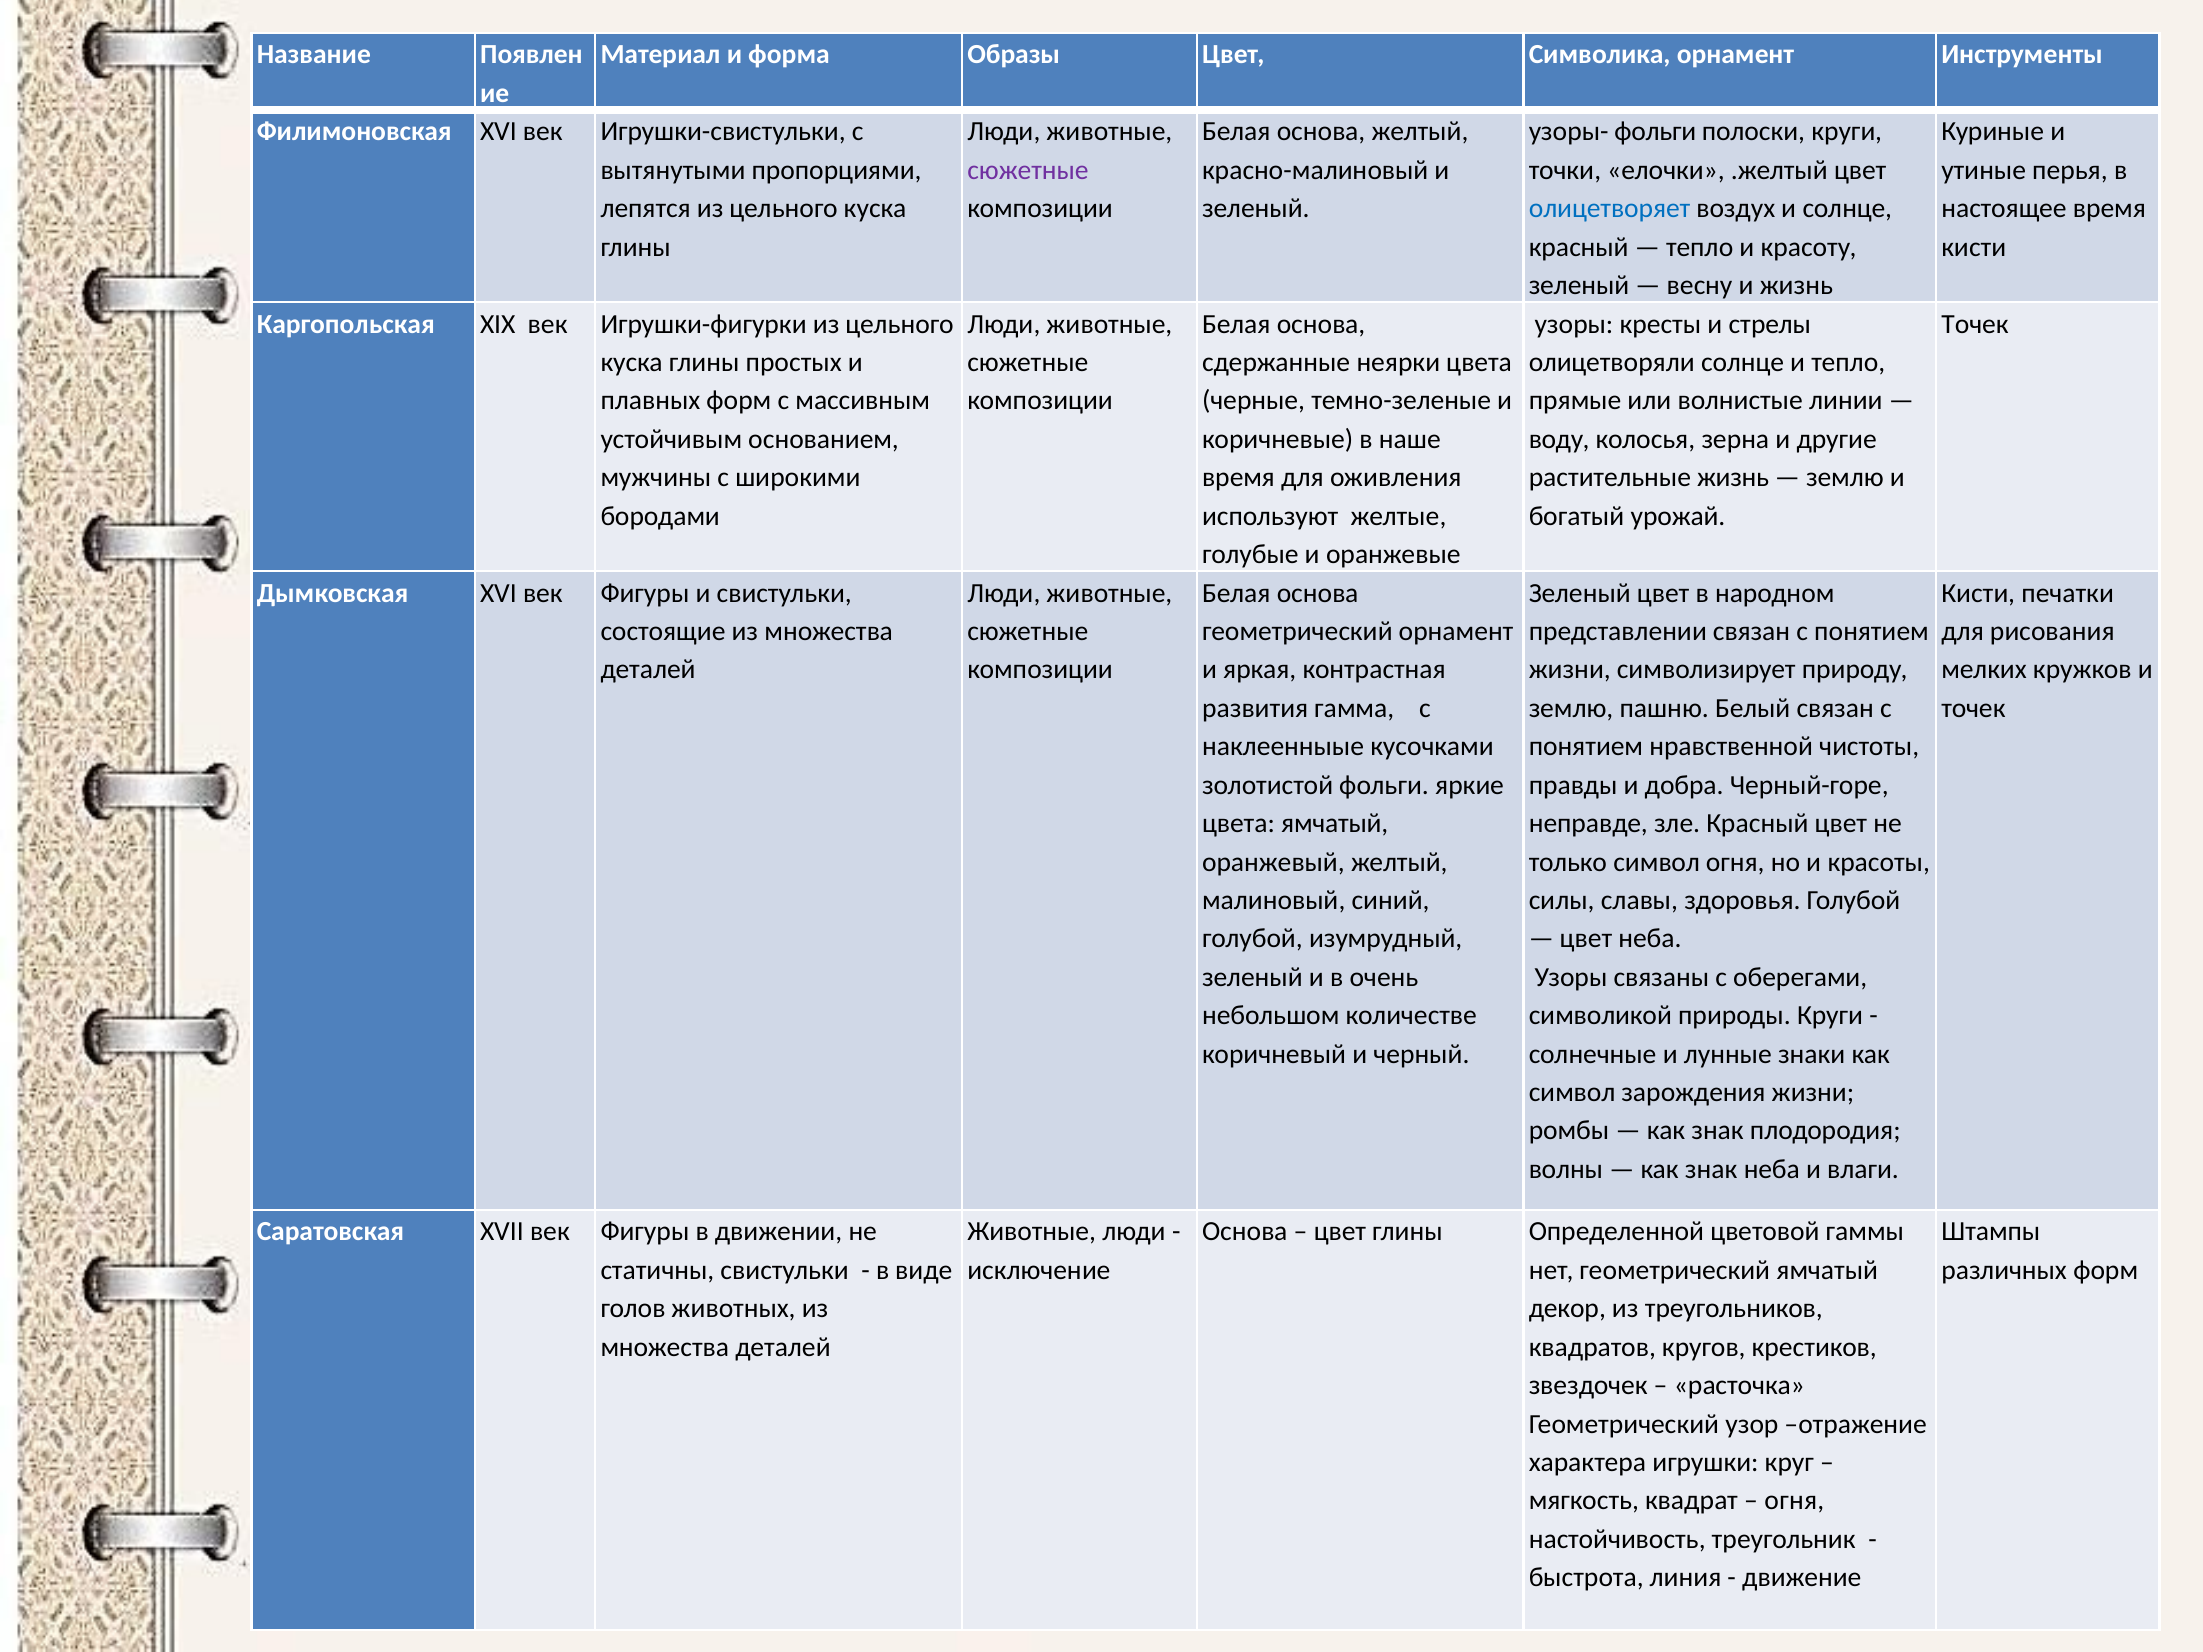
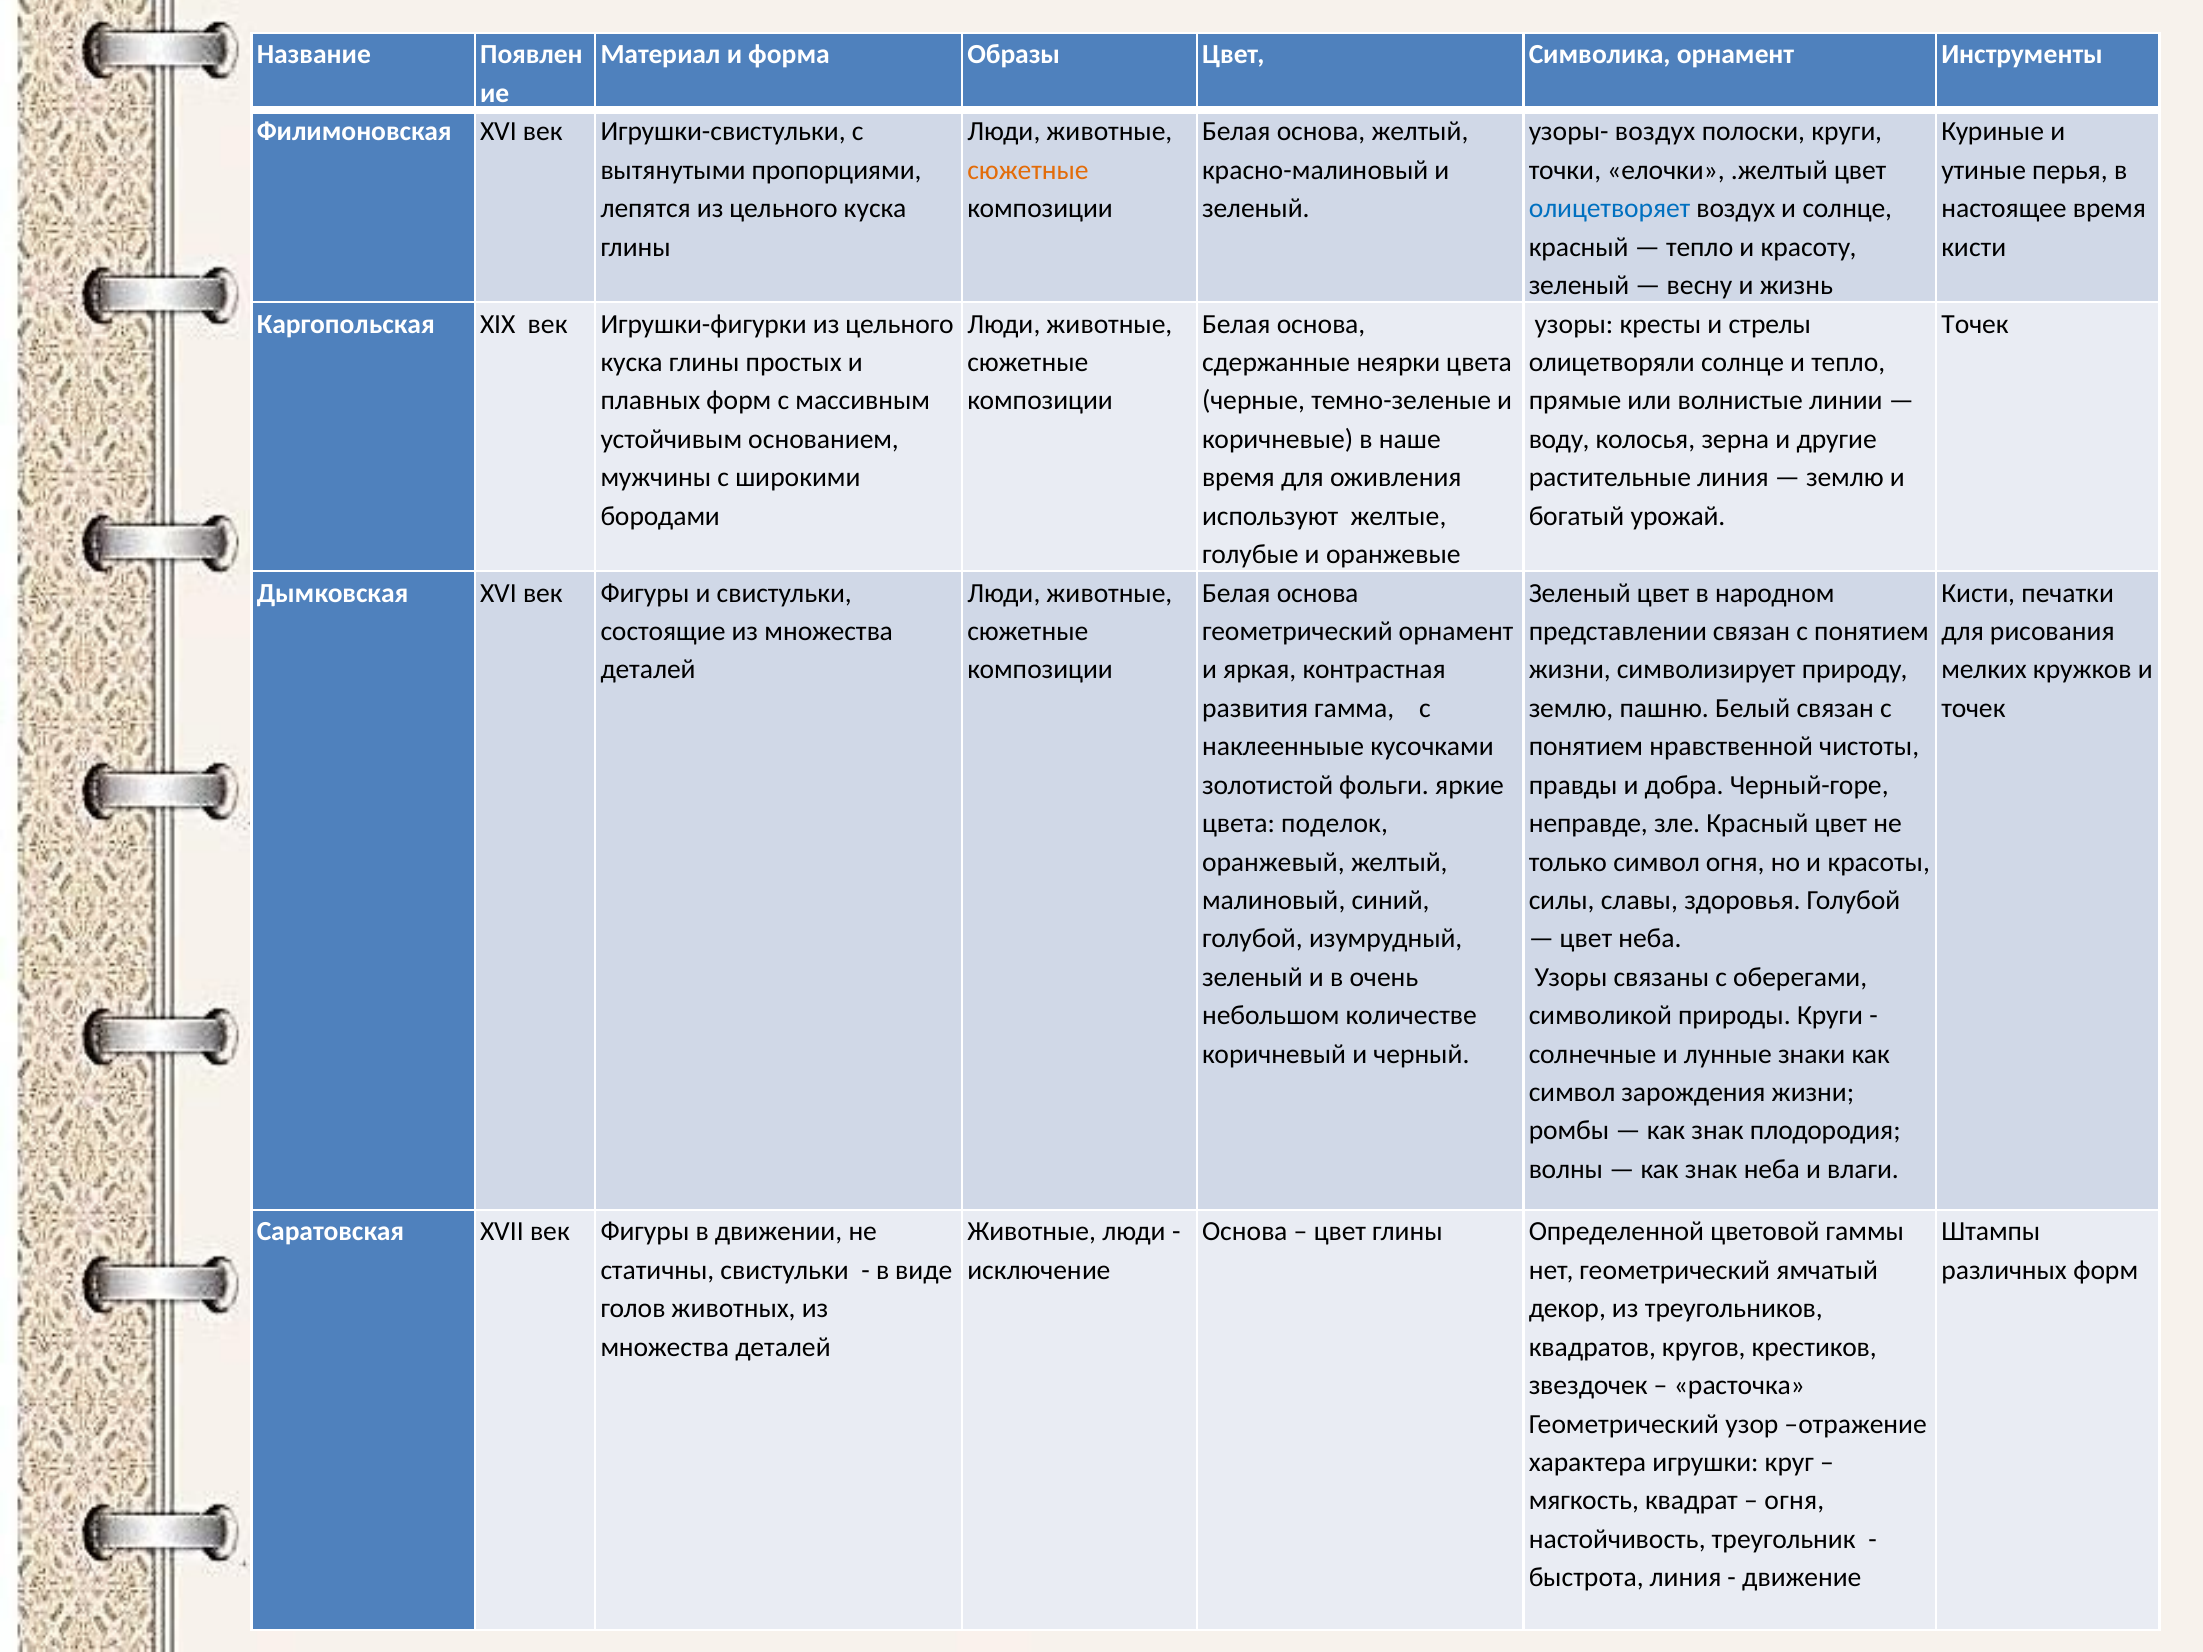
узоры- фольги: фольги -> воздух
сюжетные at (1028, 170) colour: purple -> orange
растительные жизнь: жизнь -> линия
цвета ямчатый: ямчатый -> поделок
